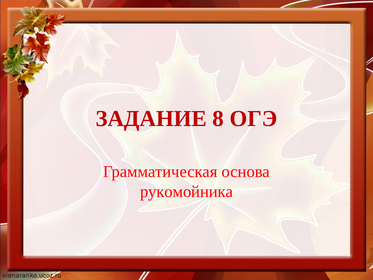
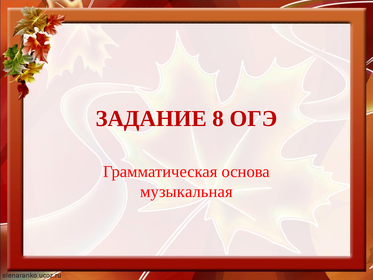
рукомойника: рукомойника -> музыкальная
